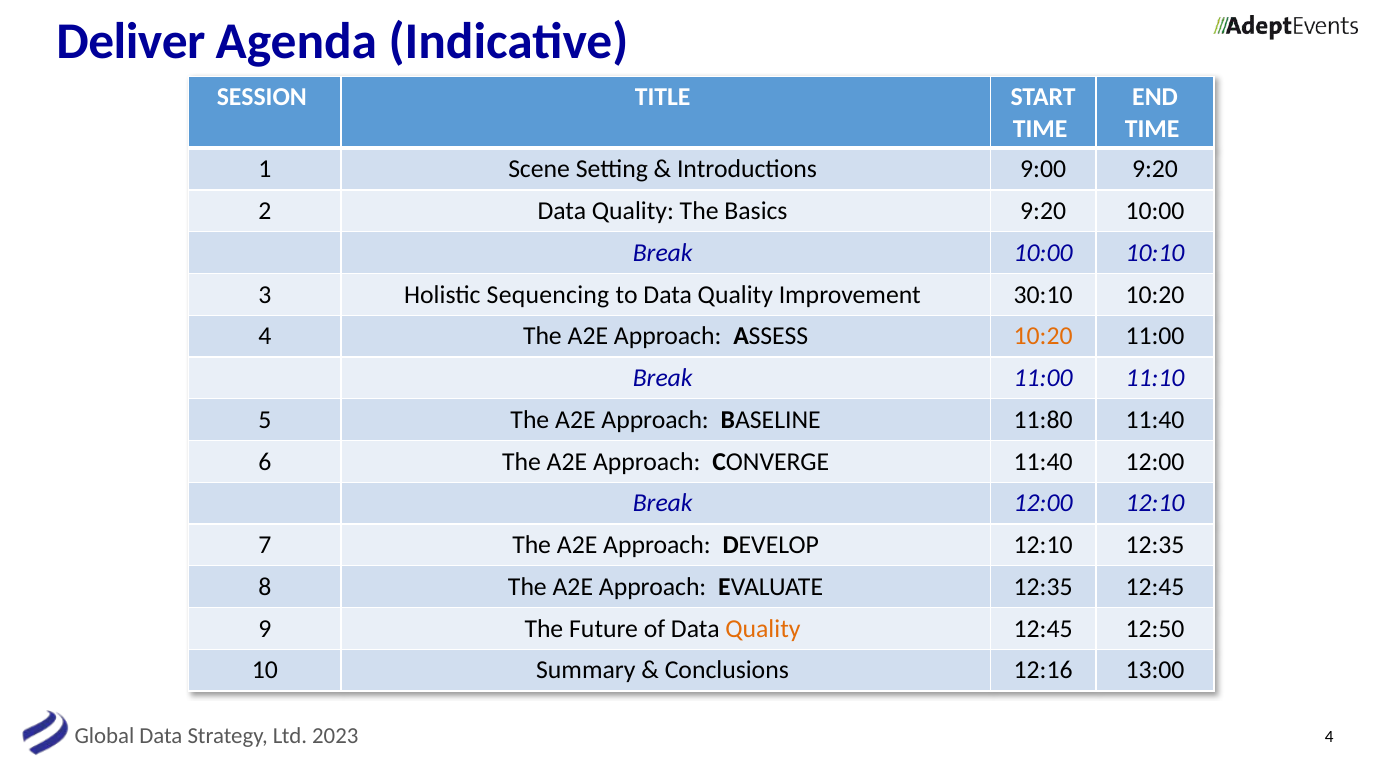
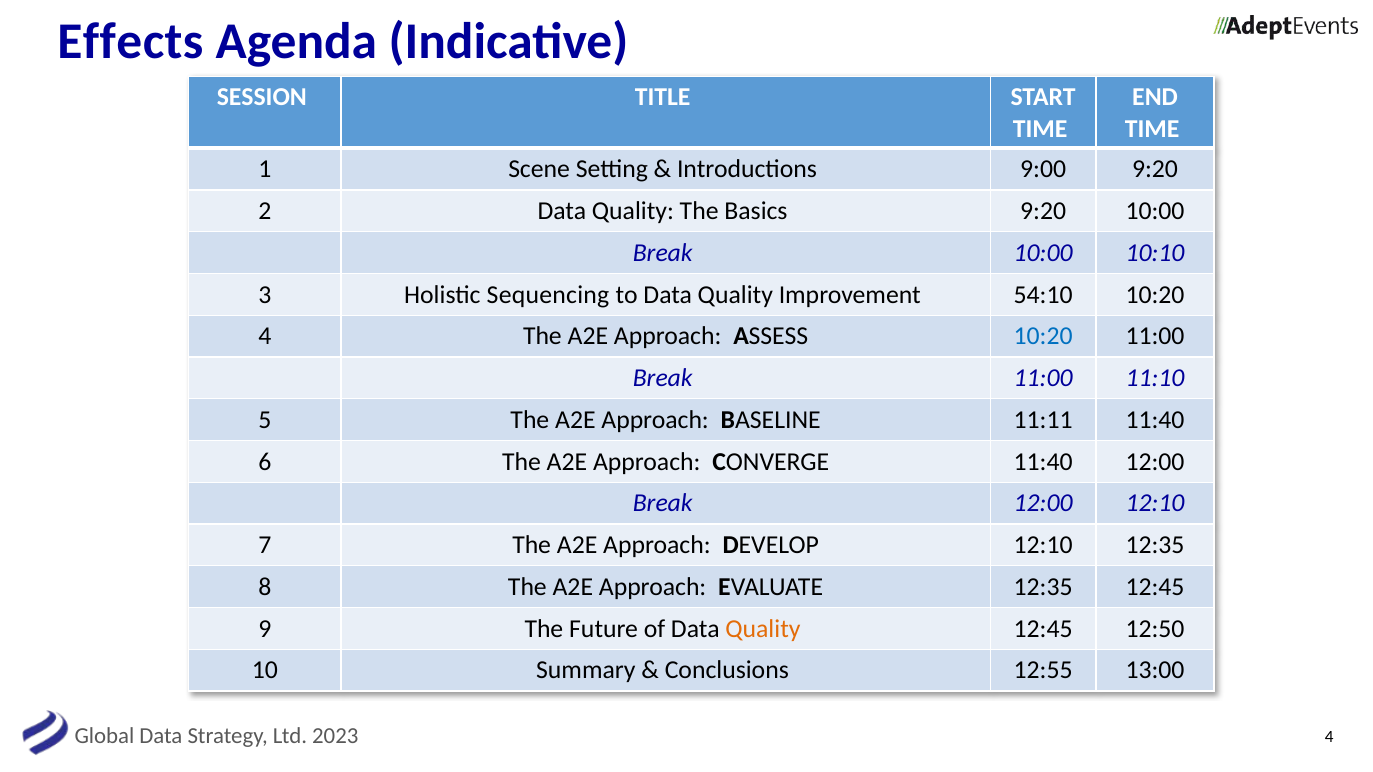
Deliver: Deliver -> Effects
30:10: 30:10 -> 54:10
10:20 at (1043, 337) colour: orange -> blue
11:80: 11:80 -> 11:11
12:16: 12:16 -> 12:55
